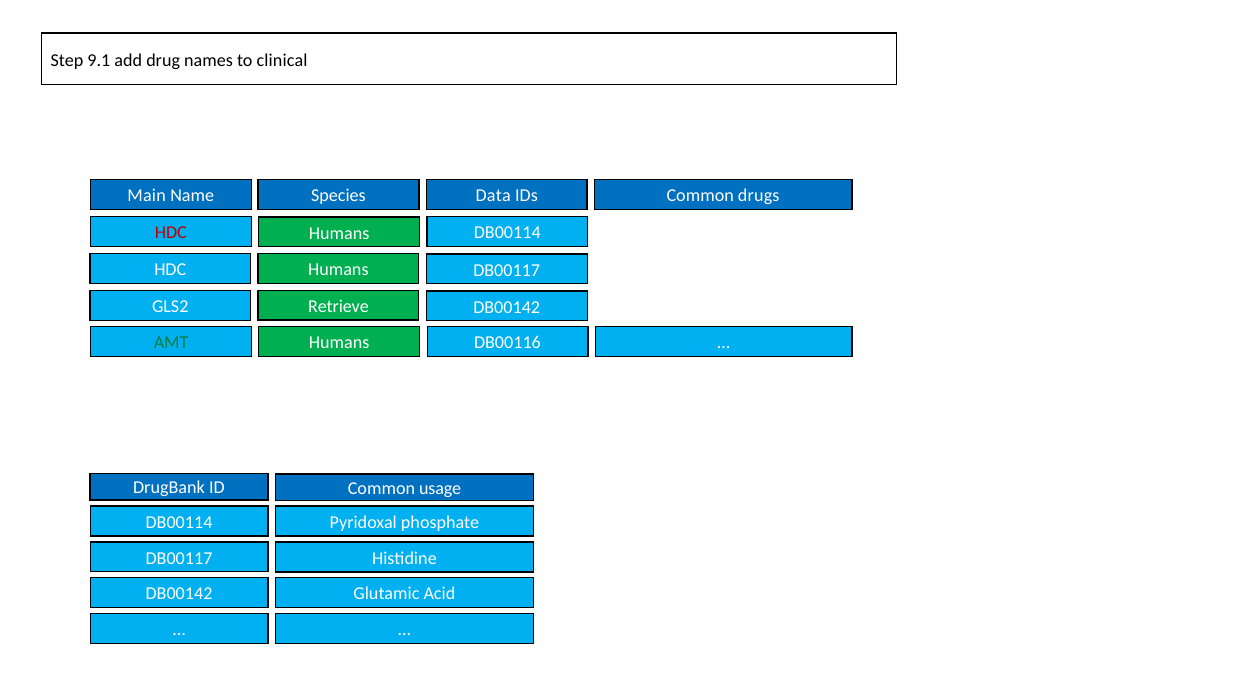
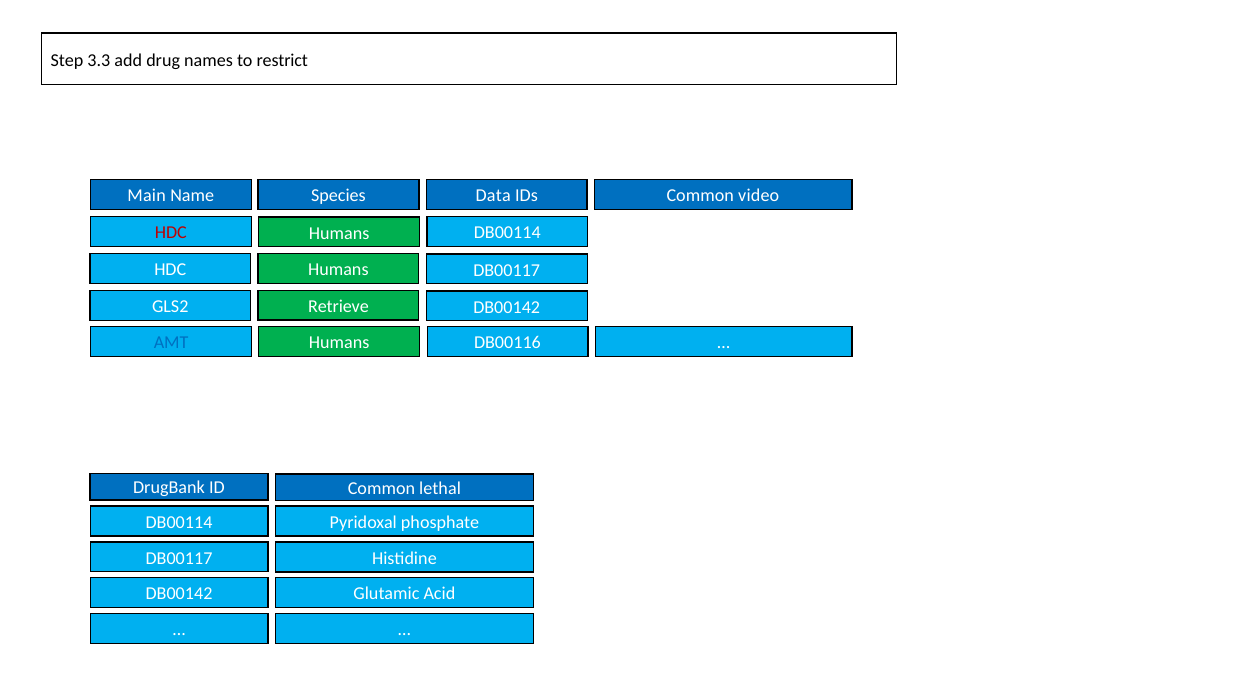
9.1: 9.1 -> 3.3
clinical: clinical -> restrict
drugs: drugs -> video
AMT colour: green -> blue
usage: usage -> lethal
